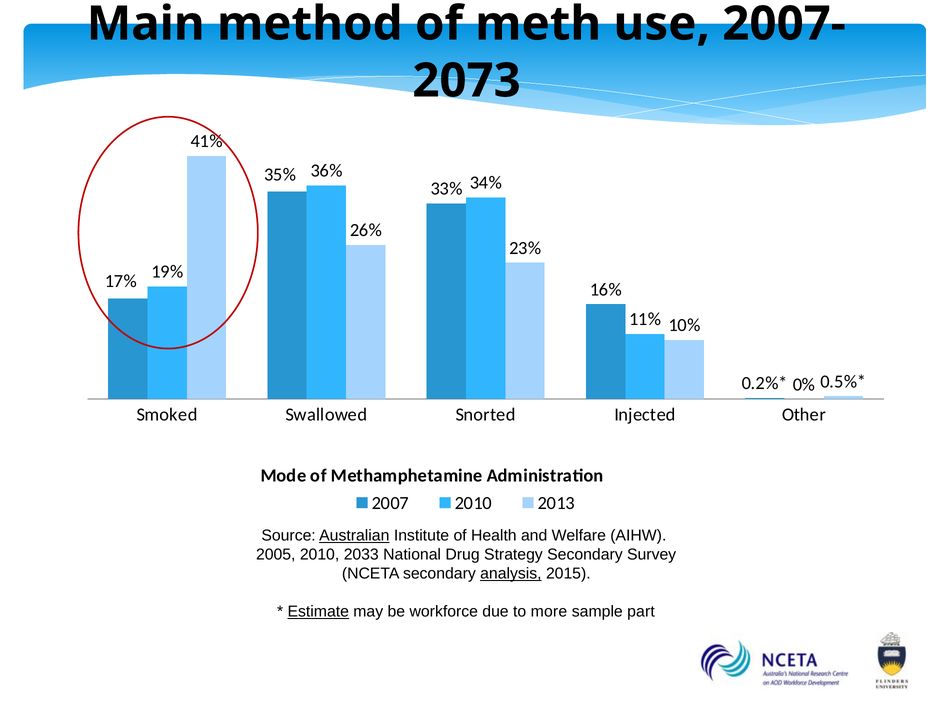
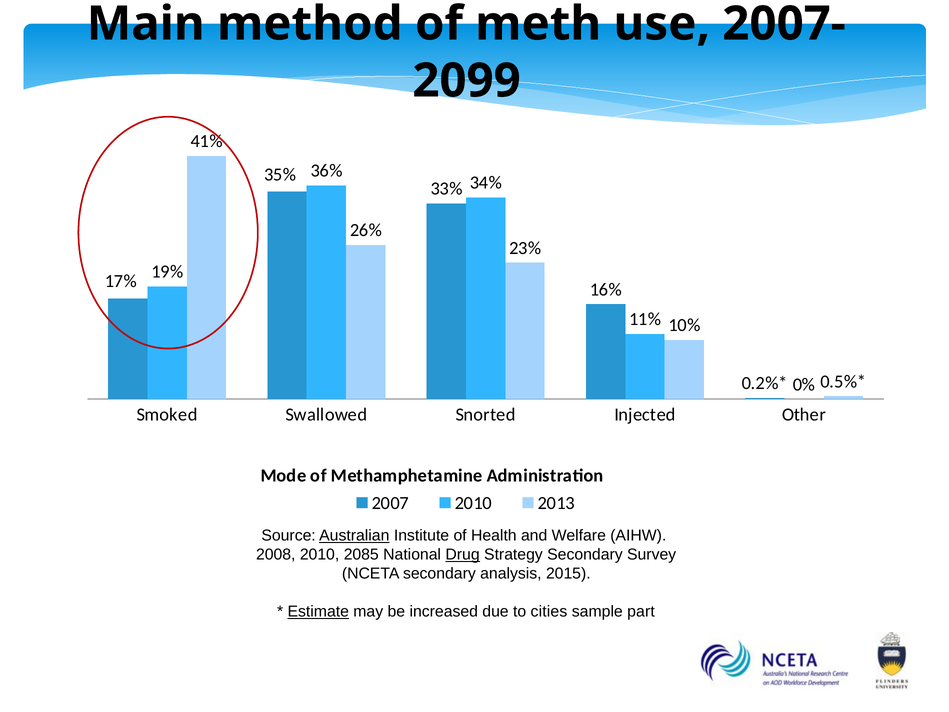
2073: 2073 -> 2099
2005: 2005 -> 2008
2033: 2033 -> 2085
Drug underline: none -> present
analysis underline: present -> none
workforce: workforce -> increased
more: more -> cities
